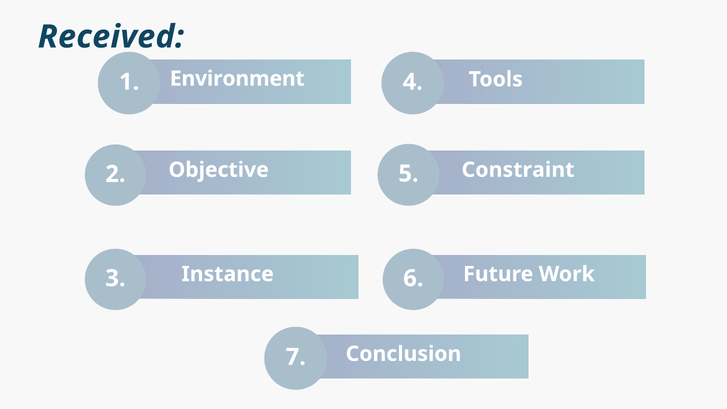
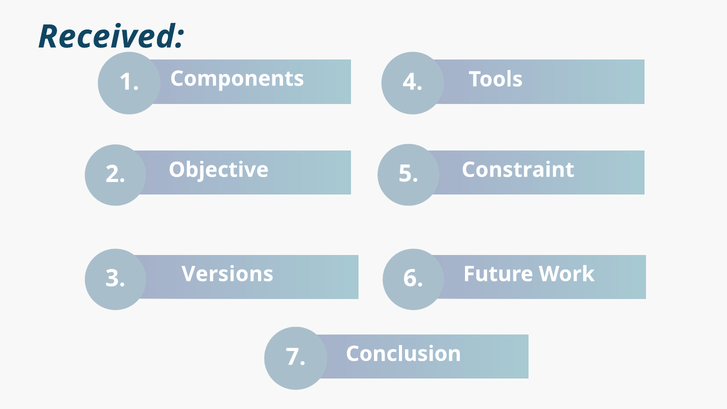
Environment: Environment -> Components
Instance: Instance -> Versions
